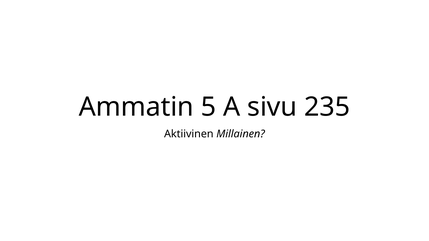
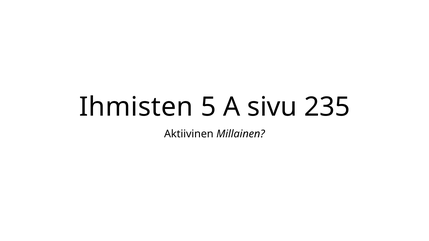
Ammatin: Ammatin -> Ihmisten
